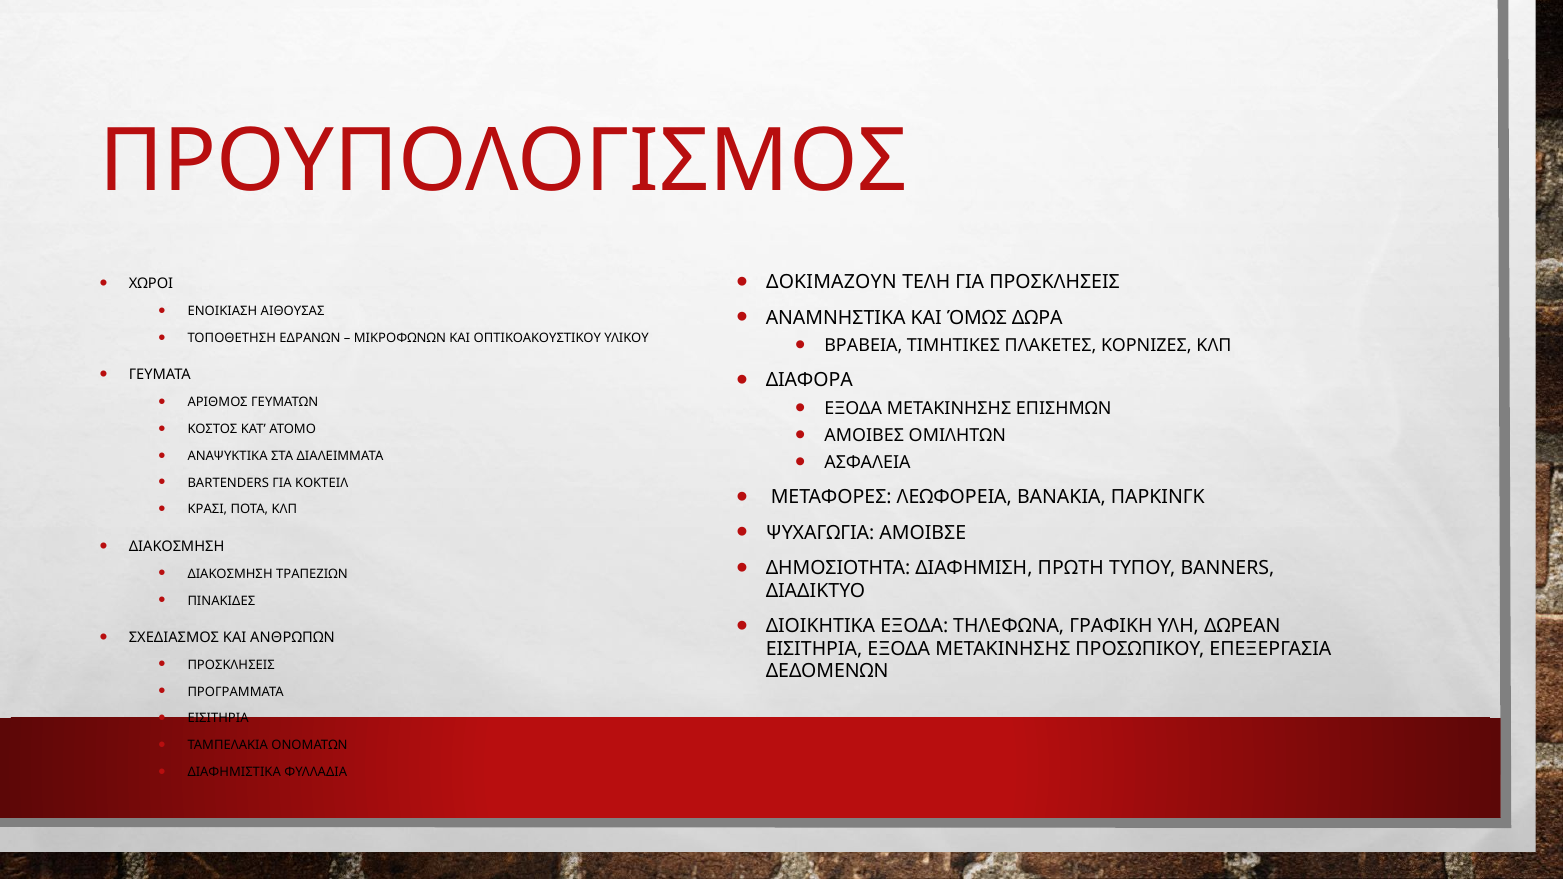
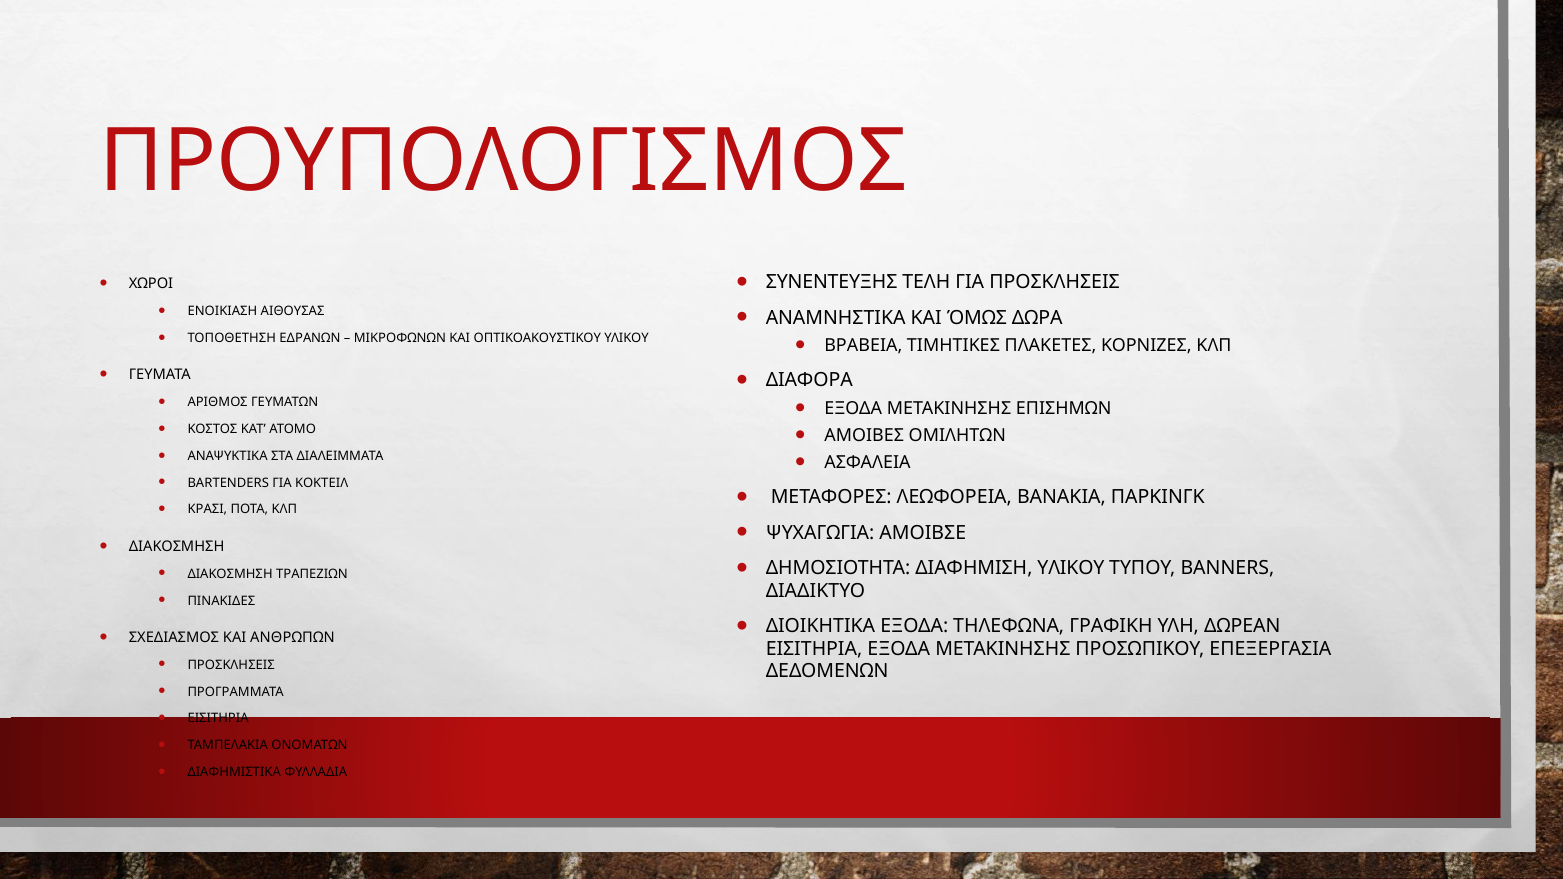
ΔΟΚΙΜΑΖΟΥΝ: ΔΟΚΙΜΑΖΟΥΝ -> ΣΥΝΕΝΤΕΥΞΗΣ
ΔΙΑΦΗΜΙΣΗ ΠΡΩΤΗ: ΠΡΩΤΗ -> ΥΛΙΚΟΥ
